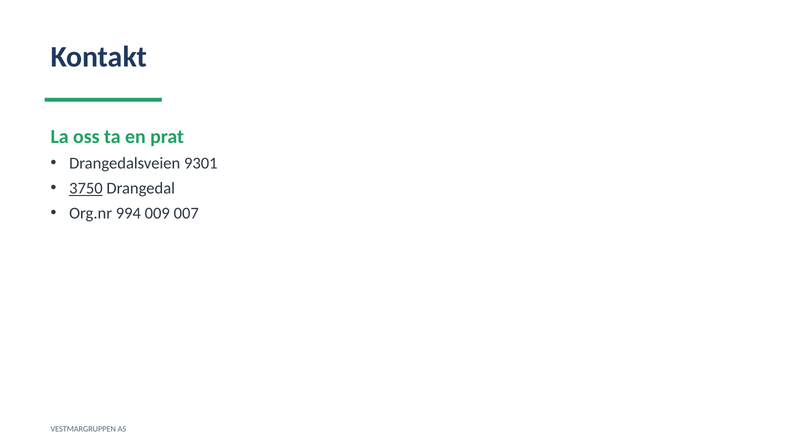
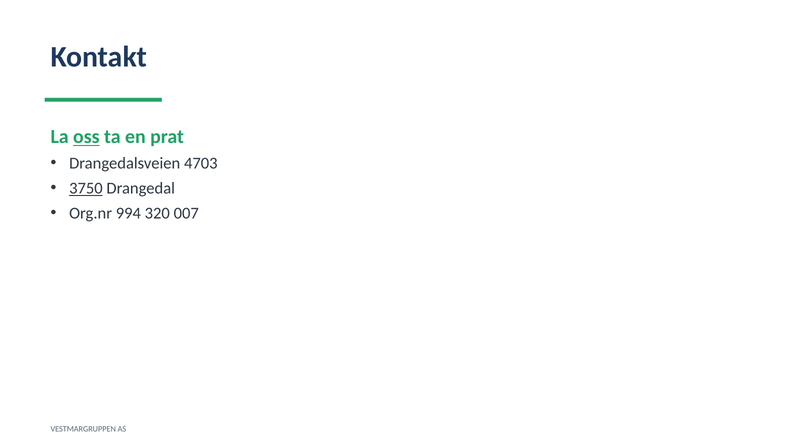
oss underline: none -> present
9301: 9301 -> 4703
009: 009 -> 320
